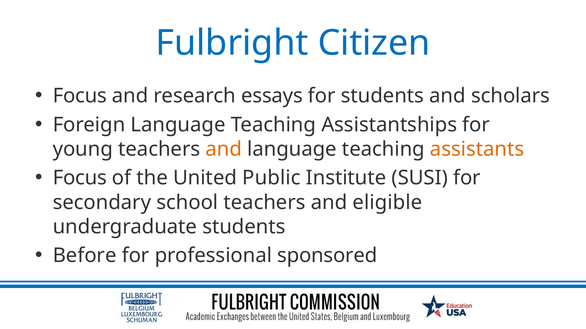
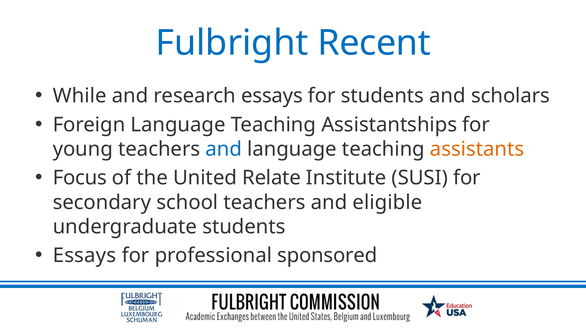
Citizen: Citizen -> Recent
Focus at (80, 96): Focus -> While
and at (224, 149) colour: orange -> blue
Public: Public -> Relate
Before at (85, 256): Before -> Essays
